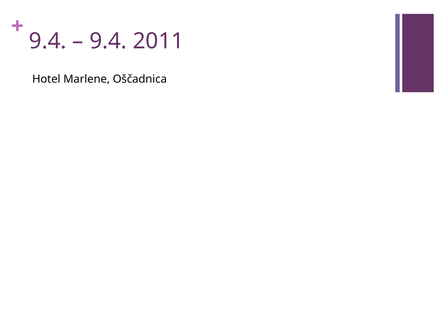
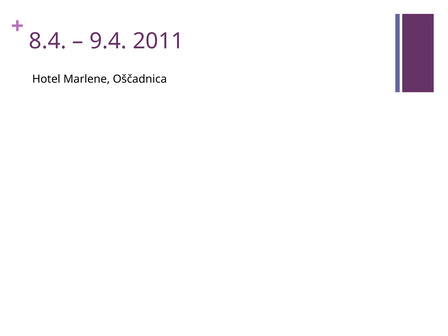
9.4 at (48, 41): 9.4 -> 8.4
